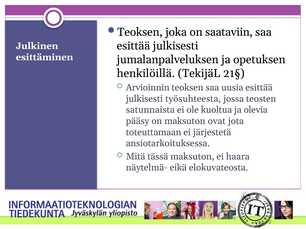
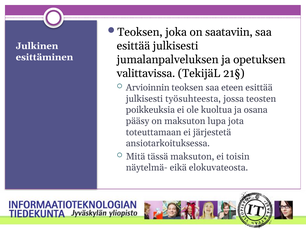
henkilöillä: henkilöillä -> valittavissa
uusia: uusia -> eteen
satunnaista: satunnaista -> poikkeuksia
olevia: olevia -> osana
ovat: ovat -> lupa
haara: haara -> toisin
